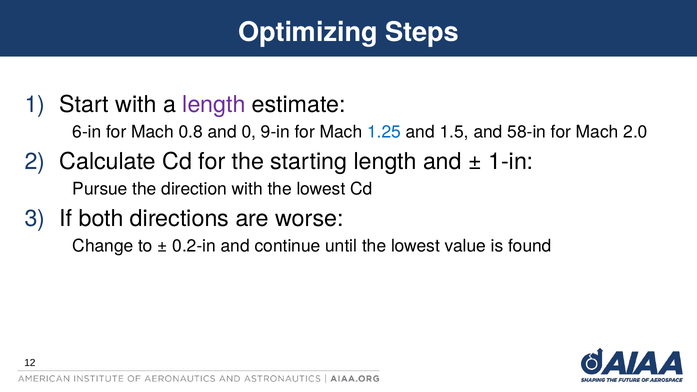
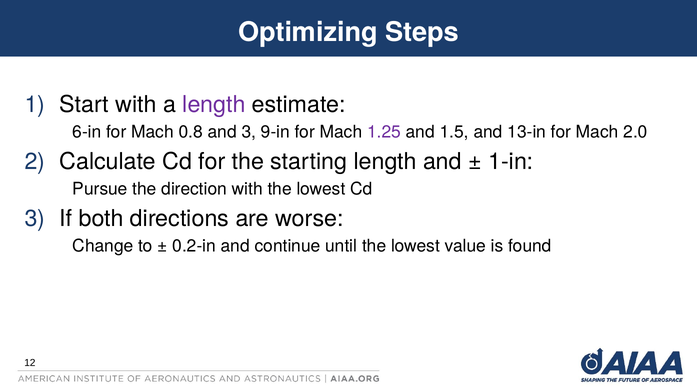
and 0: 0 -> 3
1.25 colour: blue -> purple
58-in: 58-in -> 13-in
